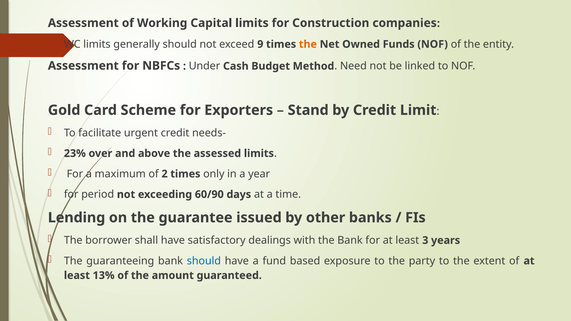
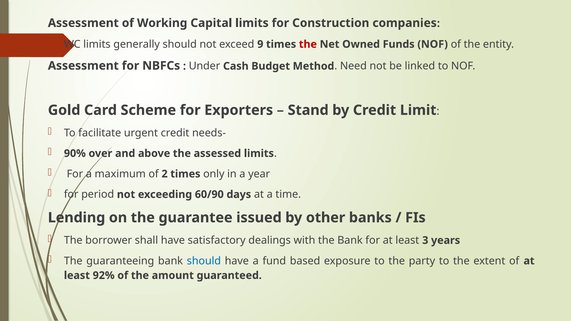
the at (308, 44) colour: orange -> red
23%: 23% -> 90%
13%: 13% -> 92%
